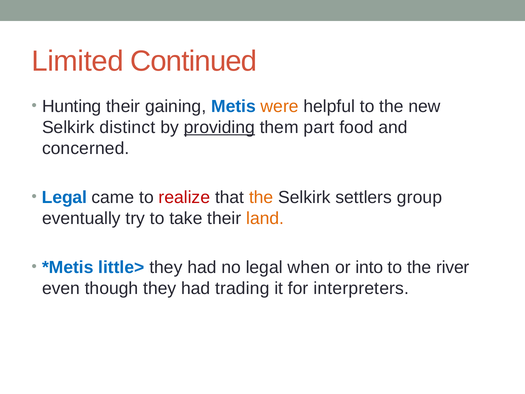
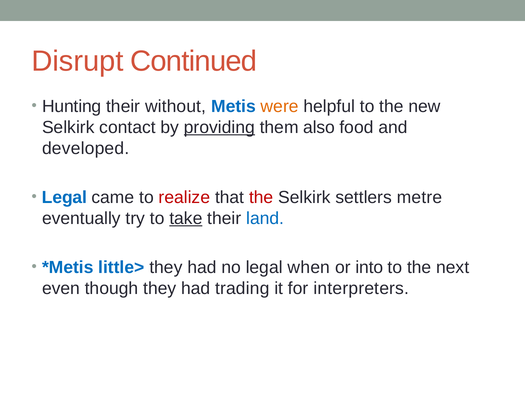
Limited: Limited -> Disrupt
gaining: gaining -> without
distinct: distinct -> contact
part: part -> also
concerned: concerned -> developed
the at (261, 197) colour: orange -> red
group: group -> metre
take underline: none -> present
land colour: orange -> blue
river: river -> next
